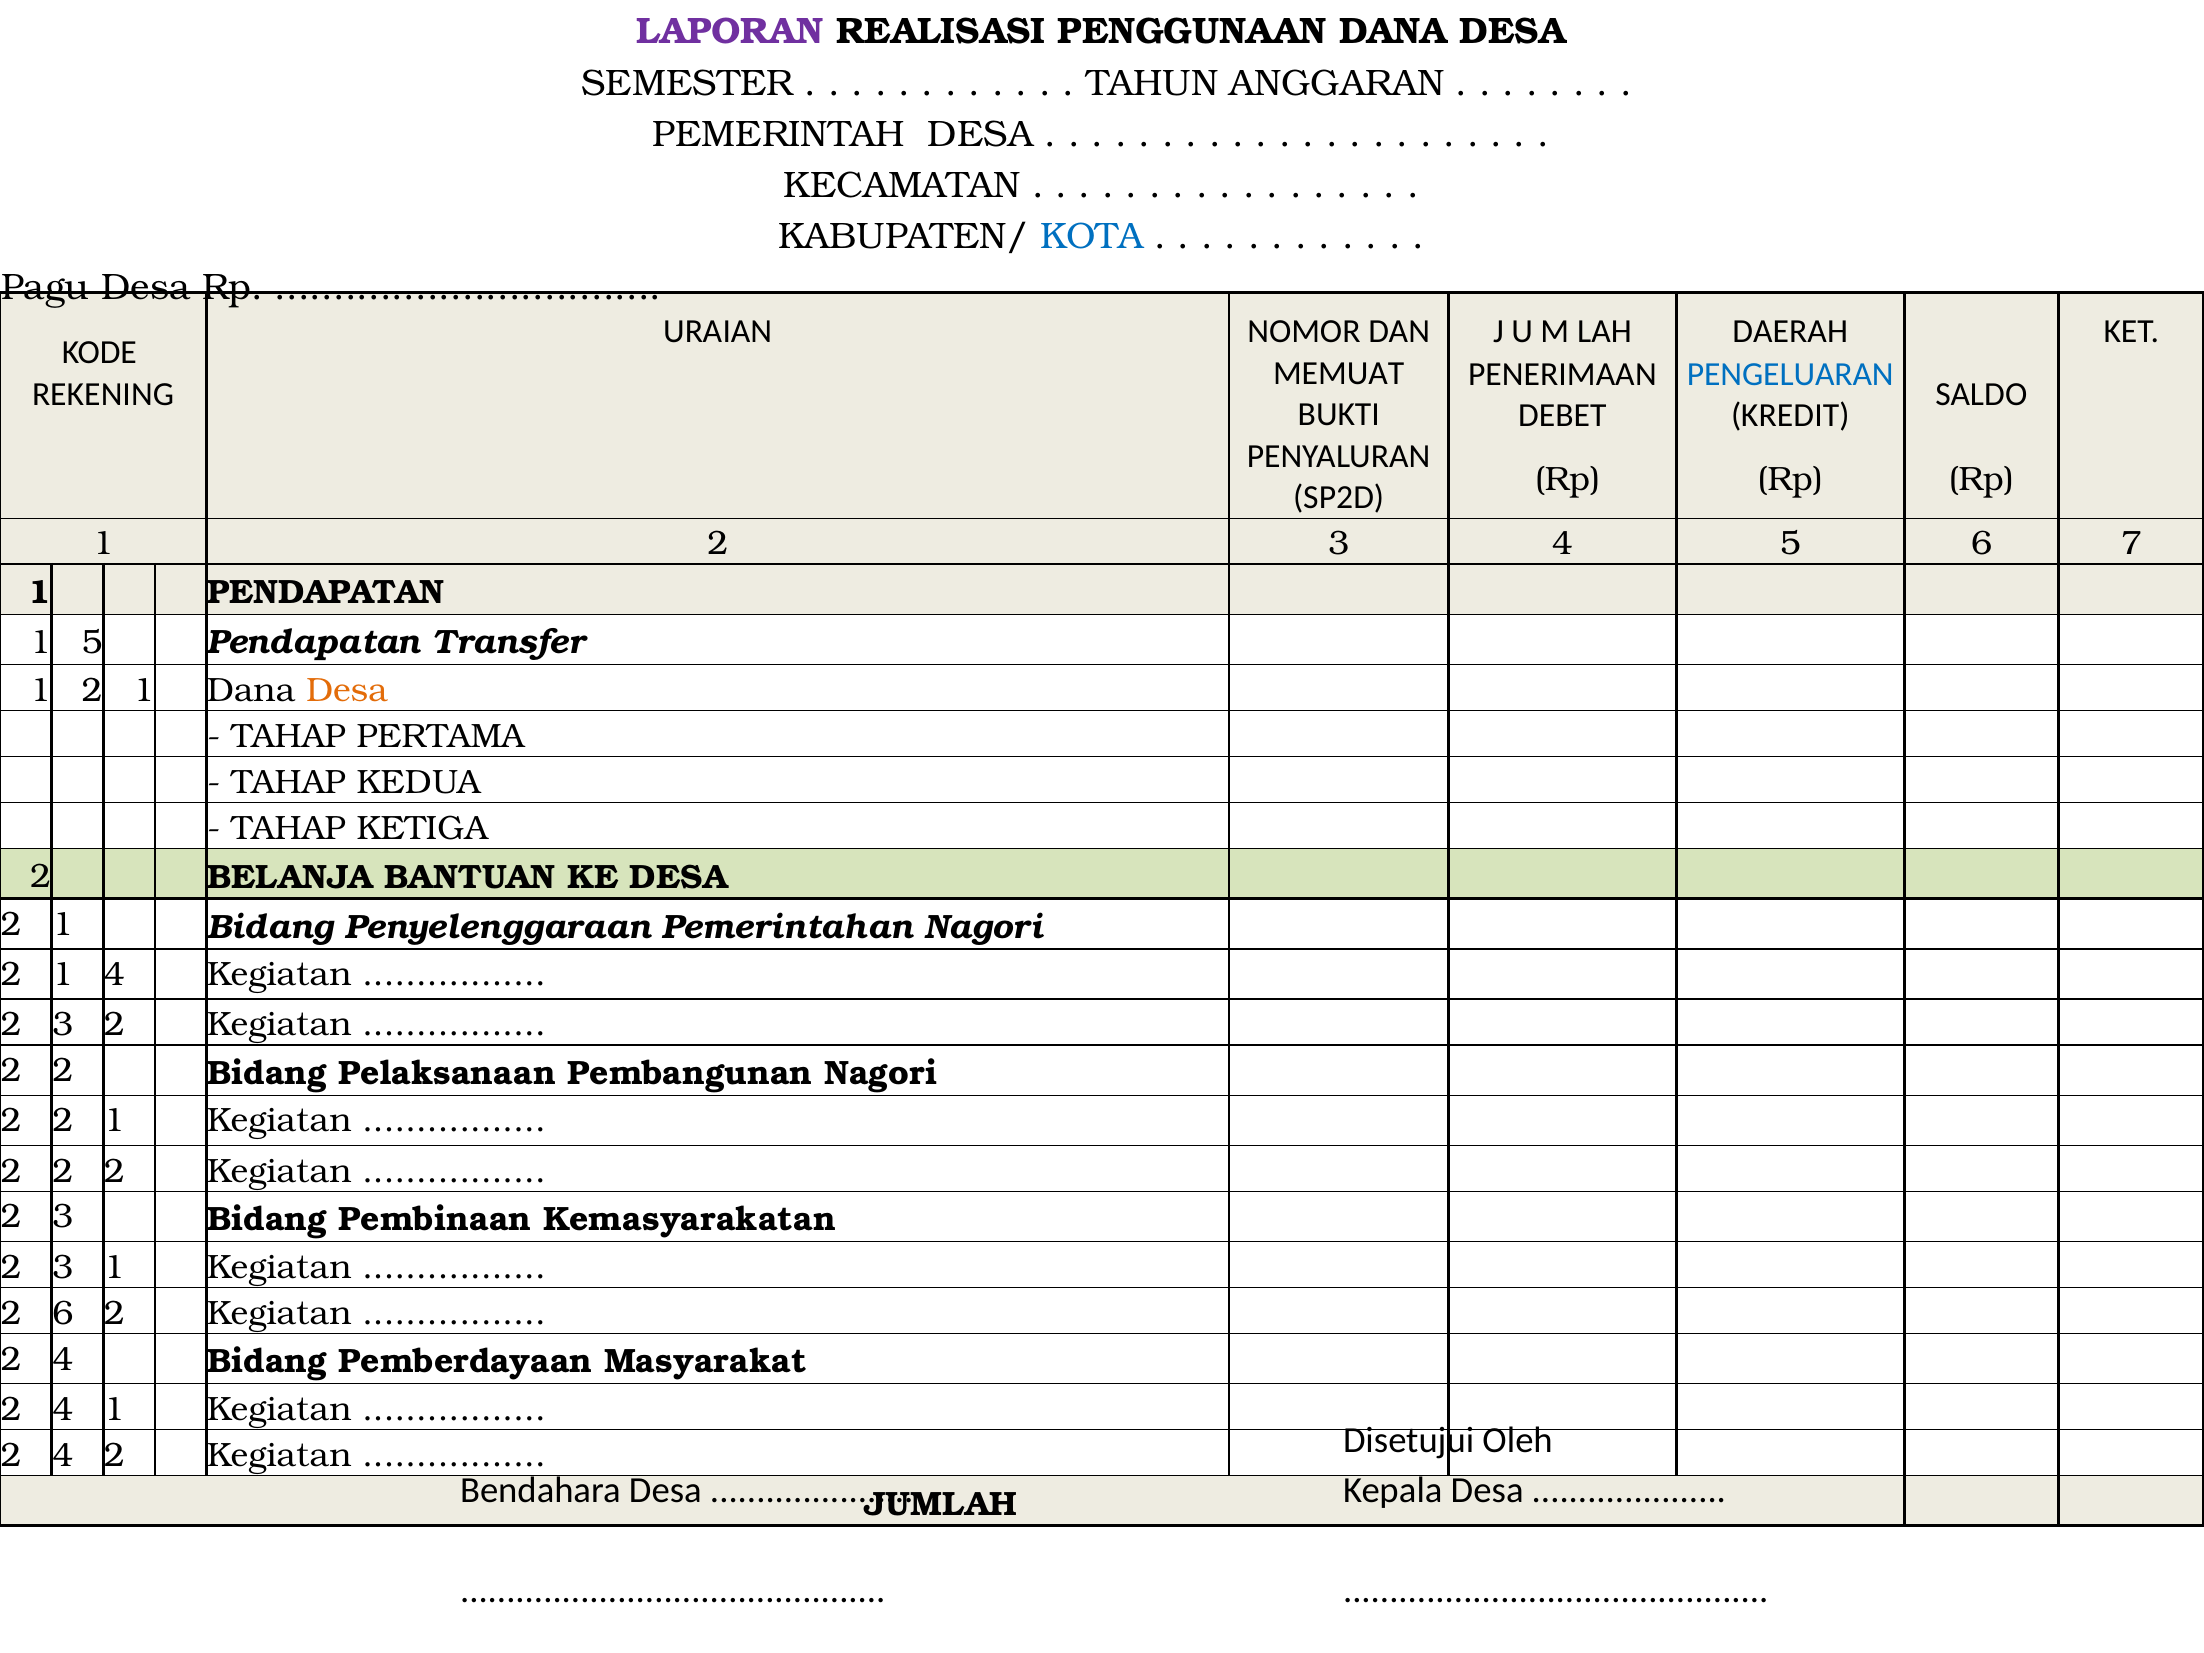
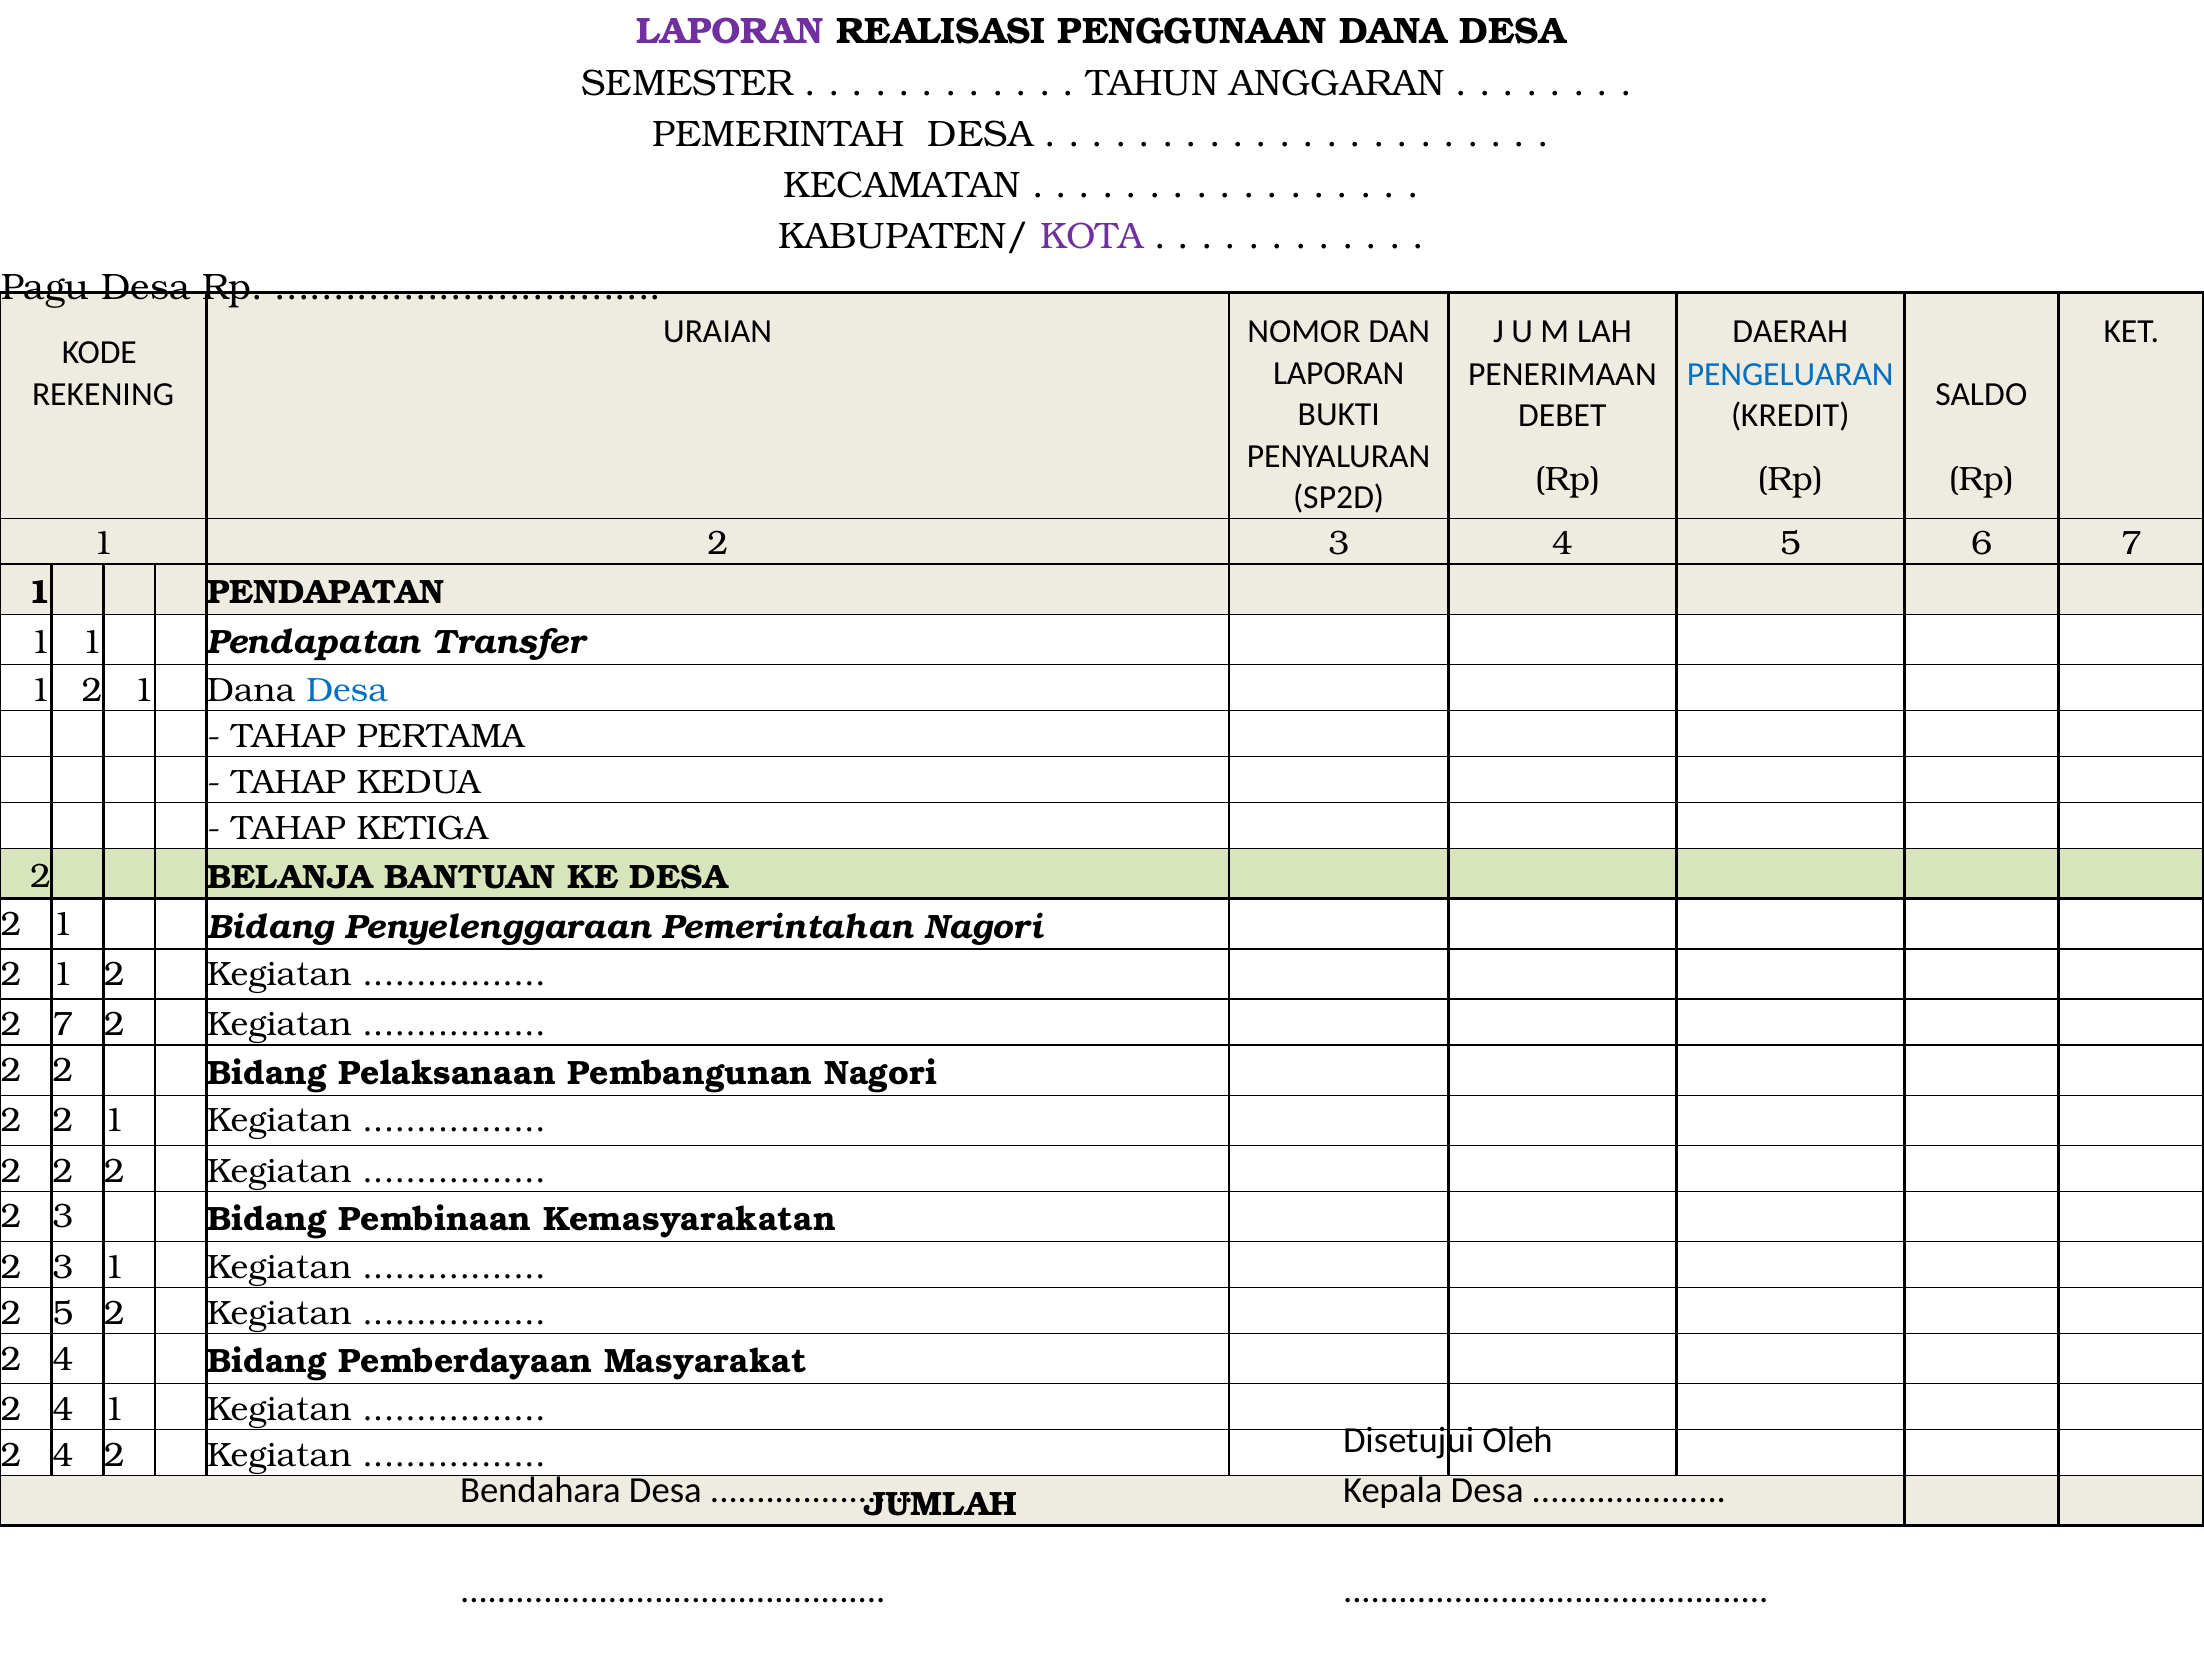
KOTA colour: blue -> purple
MEMUAT at (1339, 373): MEMUAT -> LAPORAN
1 5: 5 -> 1
Desa at (347, 690) colour: orange -> blue
2 1 4: 4 -> 2
3 at (63, 1025): 3 -> 7
2 6: 6 -> 5
